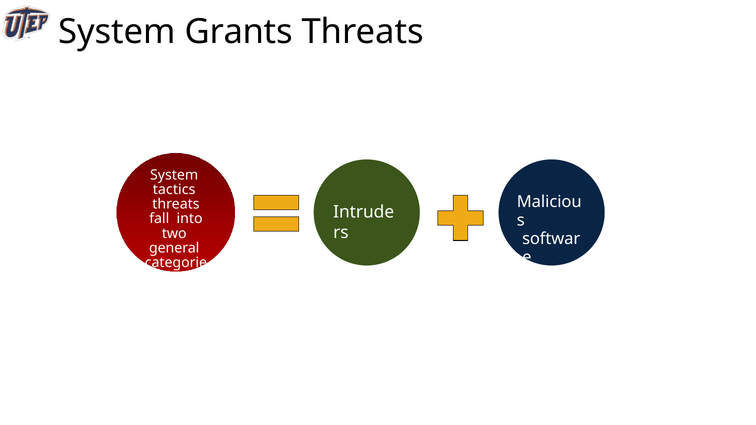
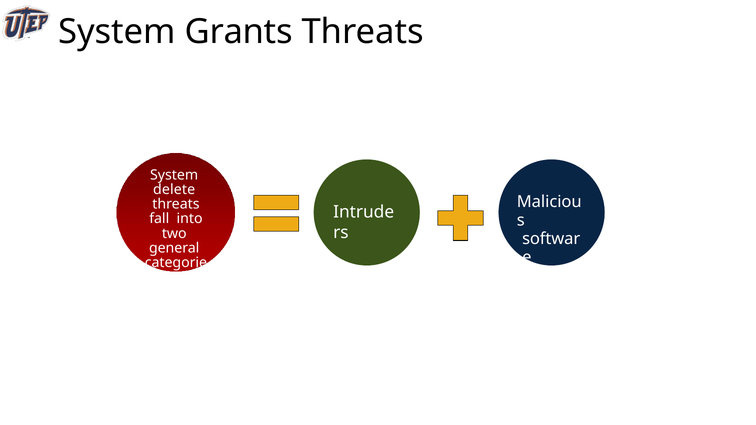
tactics: tactics -> delete
